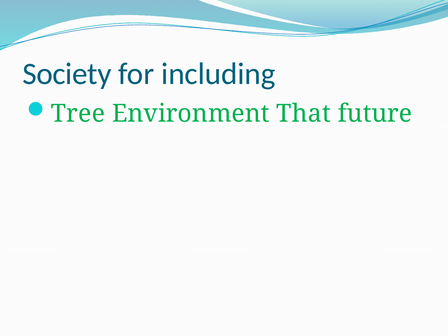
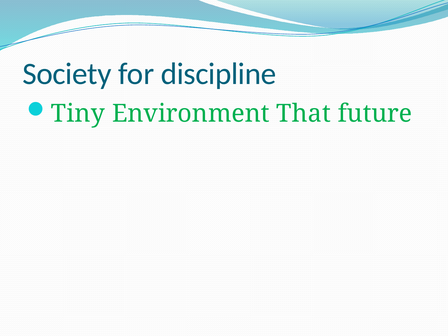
including: including -> discipline
Tree: Tree -> Tiny
